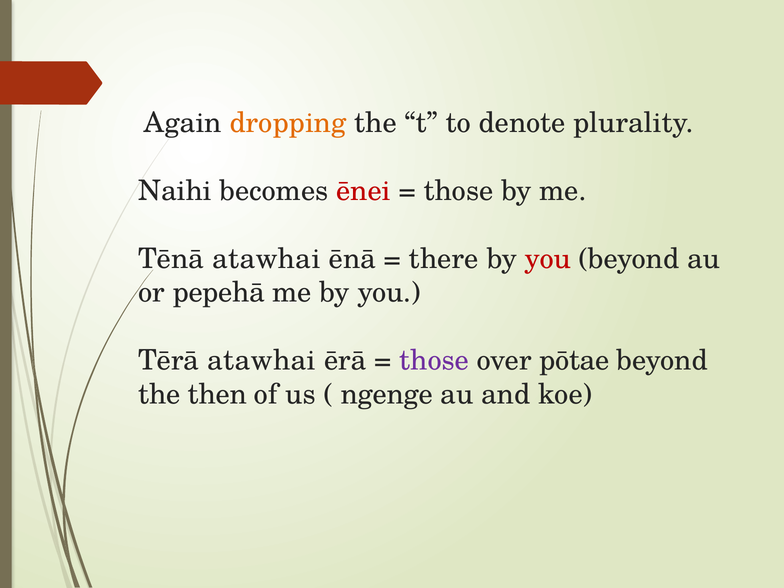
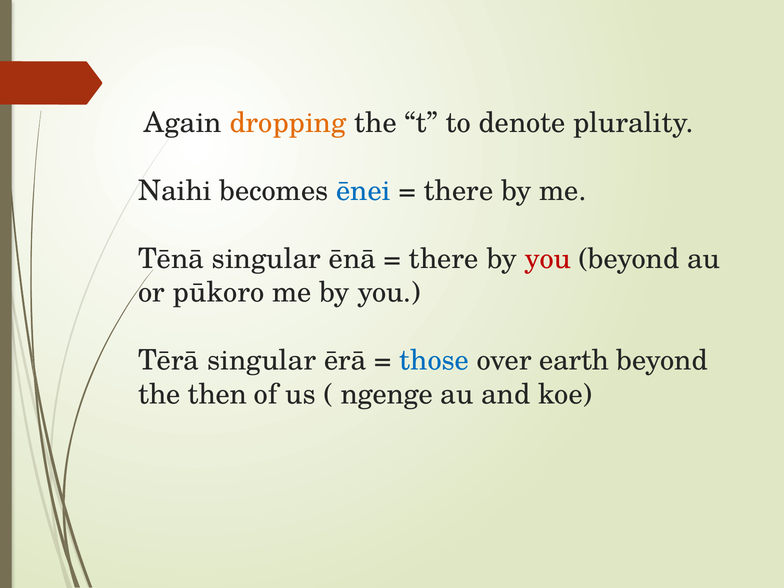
ēnei colour: red -> blue
those at (459, 191): those -> there
Tēnā atawhai: atawhai -> singular
pepehā: pepehā -> pūkoro
Tērā atawhai: atawhai -> singular
those at (434, 361) colour: purple -> blue
pōtae: pōtae -> earth
